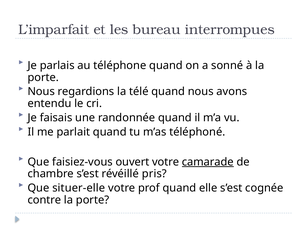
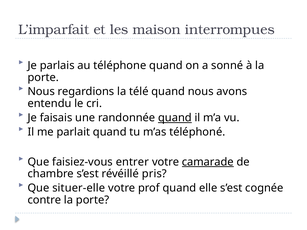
bureau: bureau -> maison
quand at (175, 118) underline: none -> present
ouvert: ouvert -> entrer
